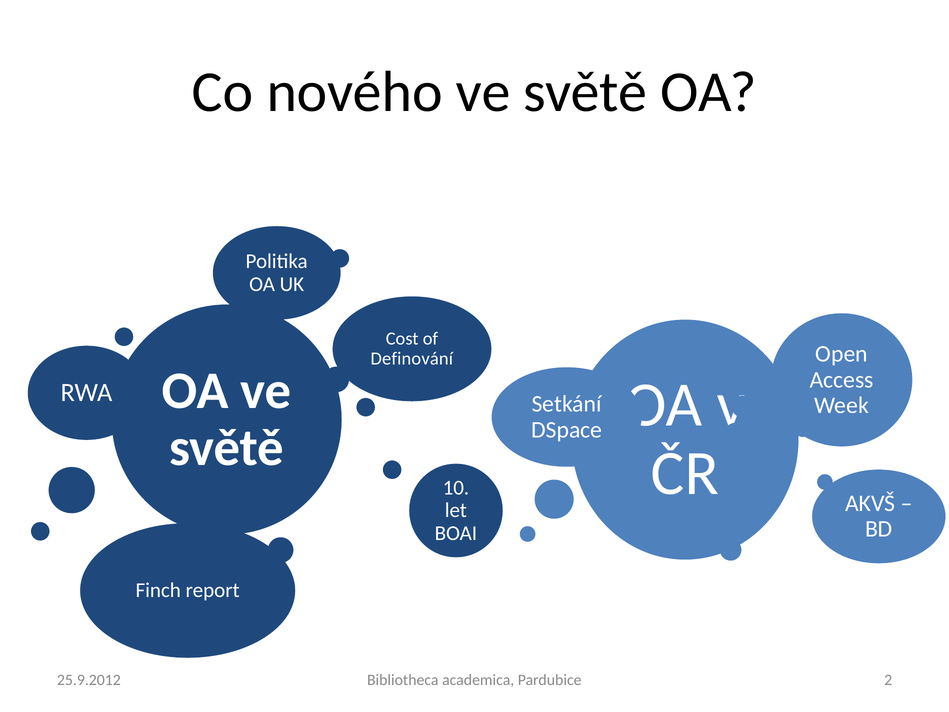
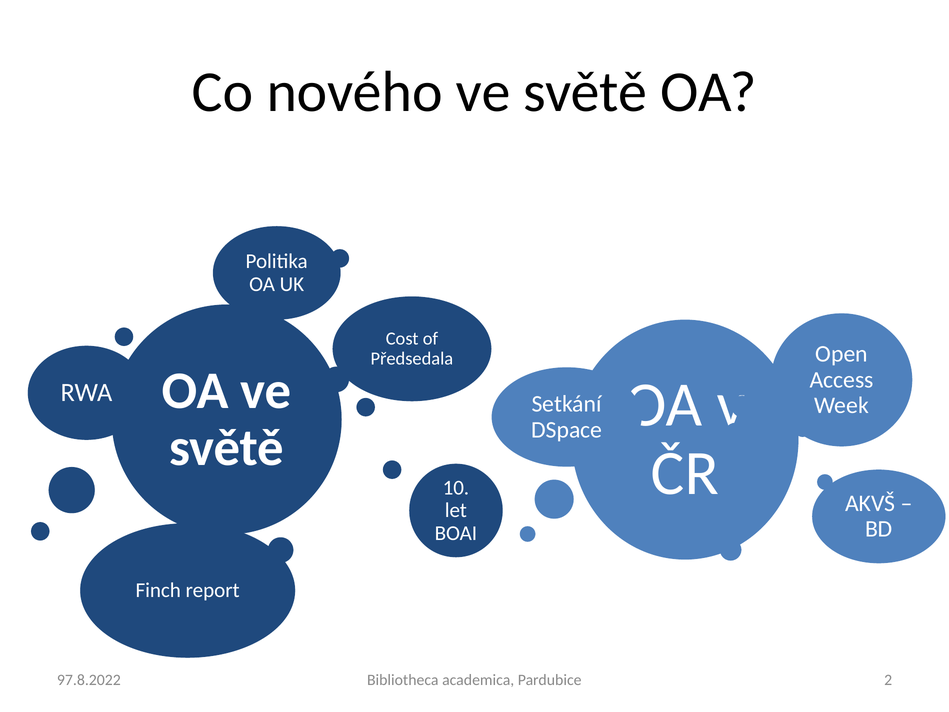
Definování: Definování -> Předsedala
25.9.2012: 25.9.2012 -> 97.8.2022
